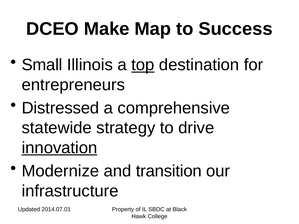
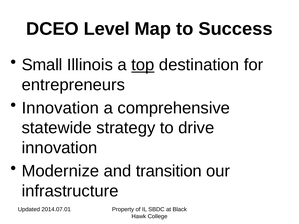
Make: Make -> Level
Distressed at (60, 108): Distressed -> Innovation
innovation at (59, 148) underline: present -> none
